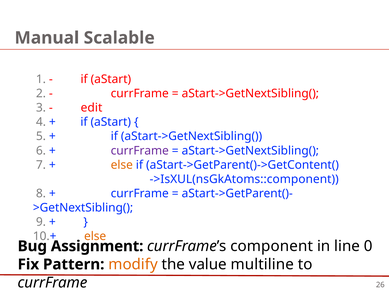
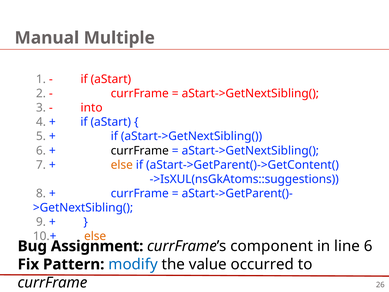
Scalable: Scalable -> Multiple
edit: edit -> into
currFrame at (140, 150) colour: purple -> black
->IsXUL(nsGkAtoms::component: ->IsXUL(nsGkAtoms::component -> ->IsXUL(nsGkAtoms::suggestions
line 0: 0 -> 6
modify colour: orange -> blue
multiline: multiline -> occurred
